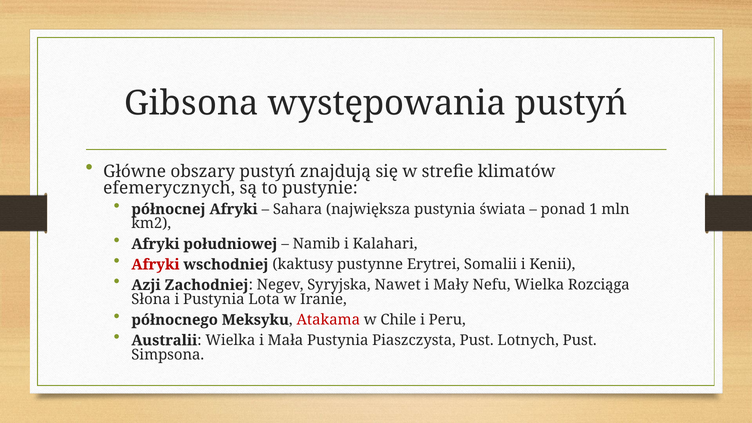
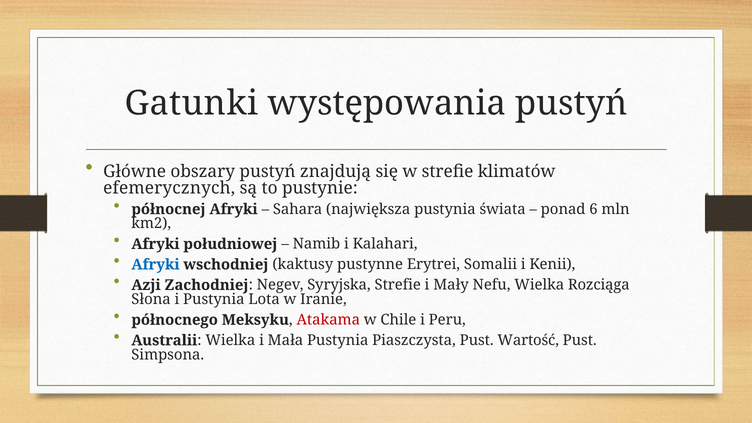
Gibsona: Gibsona -> Gatunki
1: 1 -> 6
Afryki at (155, 265) colour: red -> blue
Syryjska Nawet: Nawet -> Strefie
Lotnych: Lotnych -> Wartość
